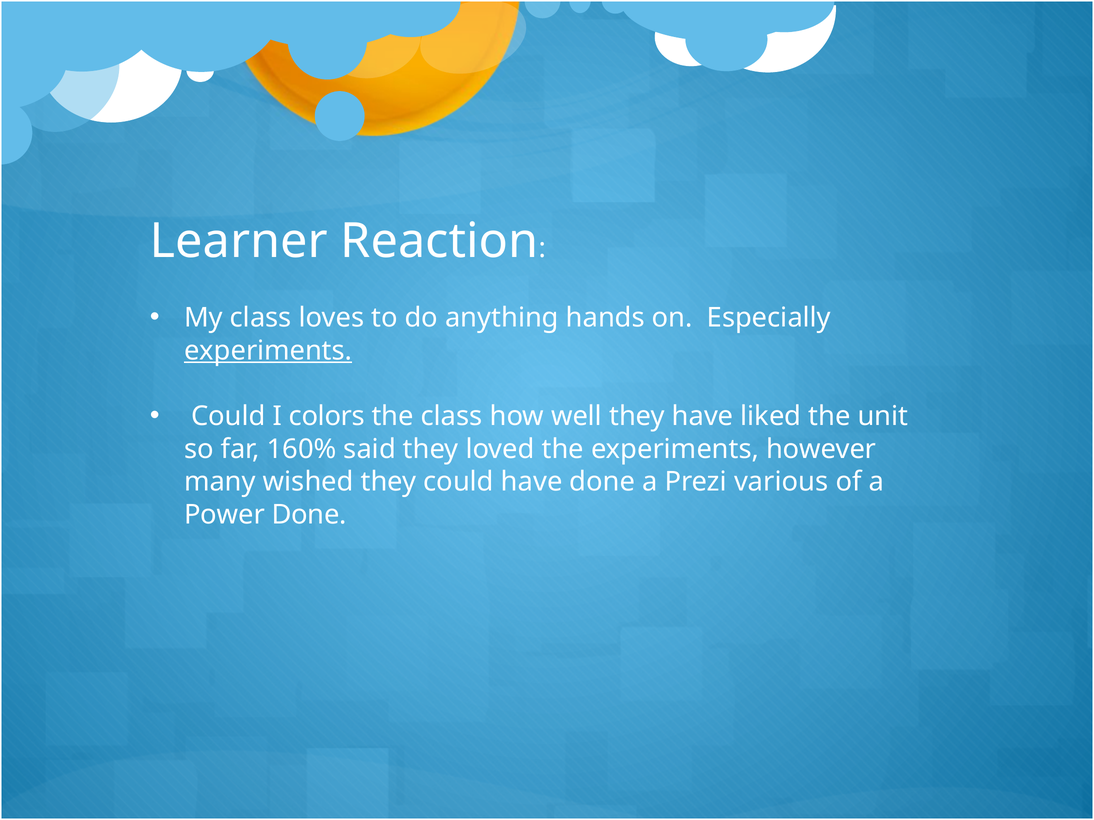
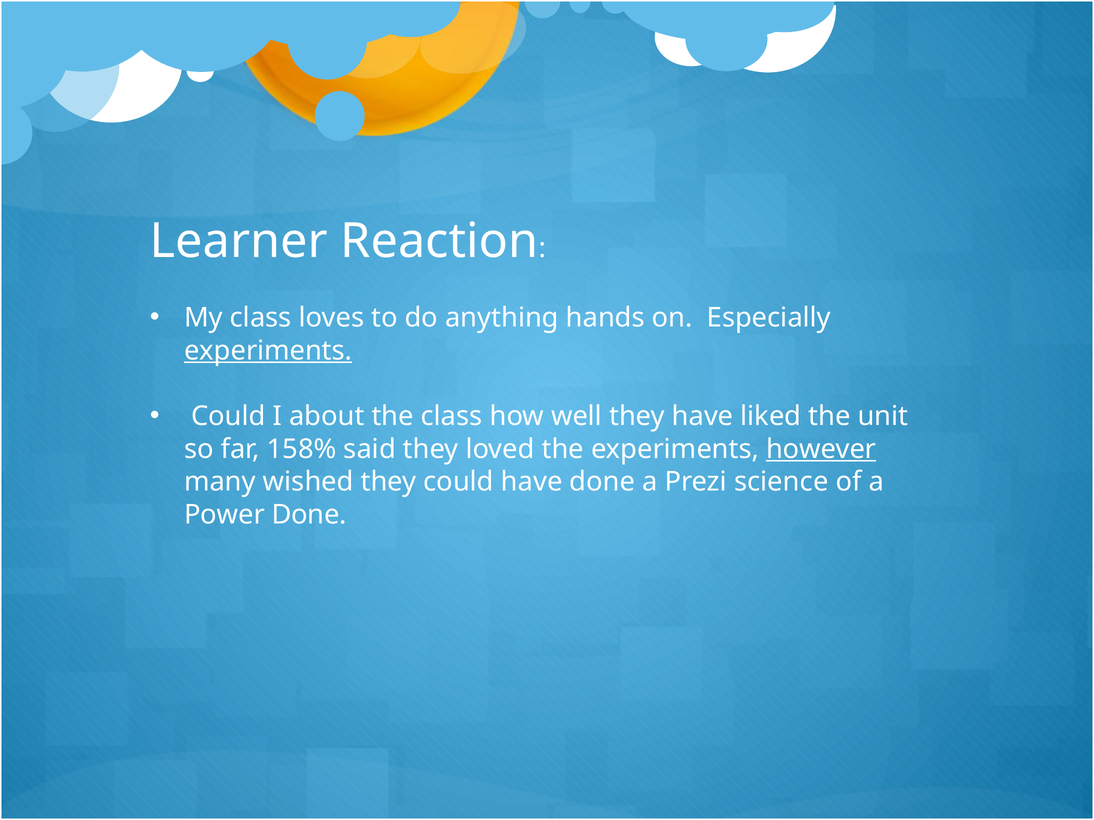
colors: colors -> about
160%: 160% -> 158%
however underline: none -> present
various: various -> science
